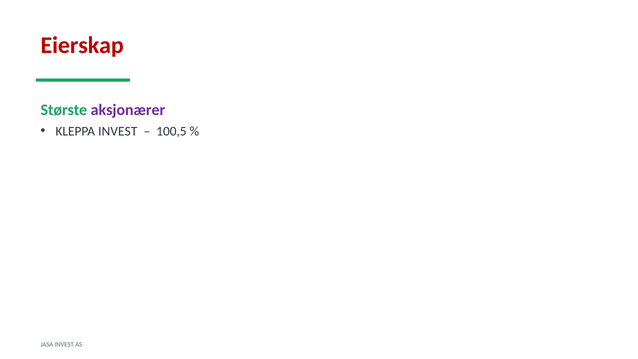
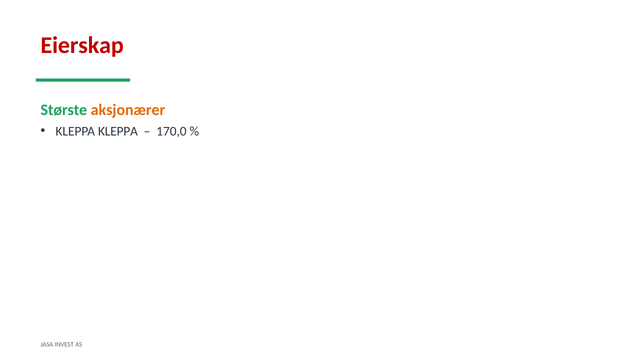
aksjonærer colour: purple -> orange
KLEPPA INVEST: INVEST -> KLEPPA
100,5: 100,5 -> 170,0
